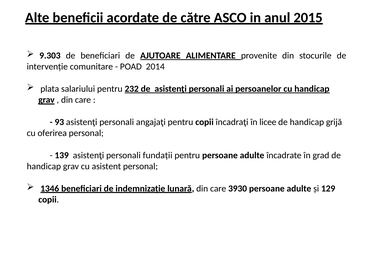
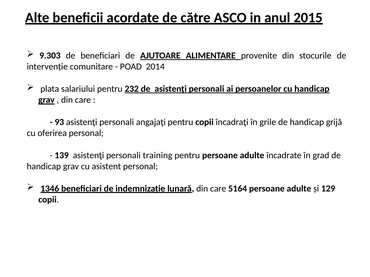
licee: licee -> grile
fundaţii: fundaţii -> training
3930: 3930 -> 5164
